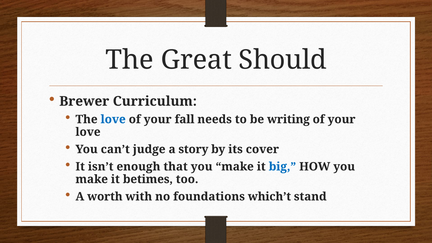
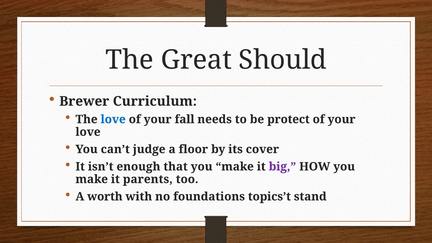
writing: writing -> protect
story: story -> floor
big colour: blue -> purple
betimes: betimes -> parents
which’t: which’t -> topics’t
